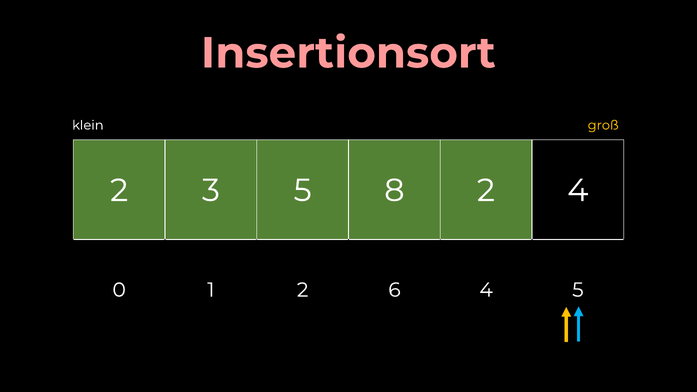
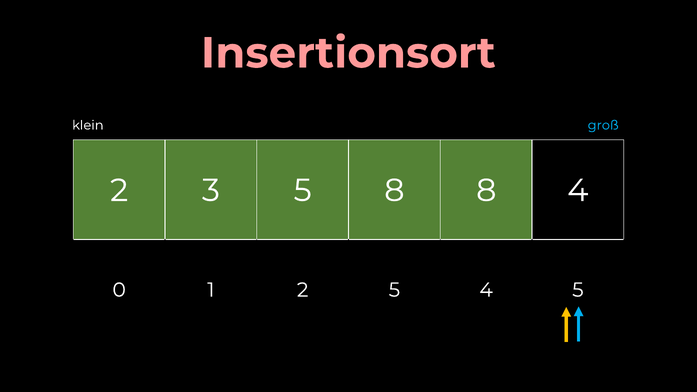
groß colour: yellow -> light blue
8 2: 2 -> 8
2 6: 6 -> 5
